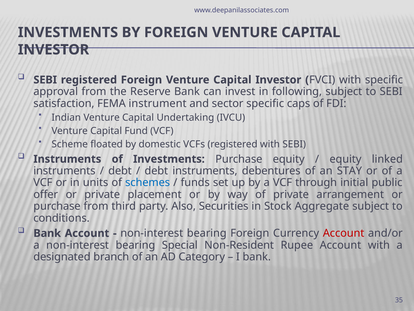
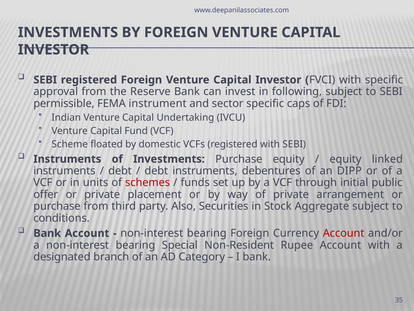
satisfaction: satisfaction -> permissible
STAY: STAY -> DIPP
schemes colour: blue -> red
